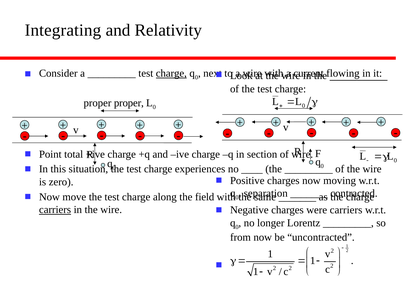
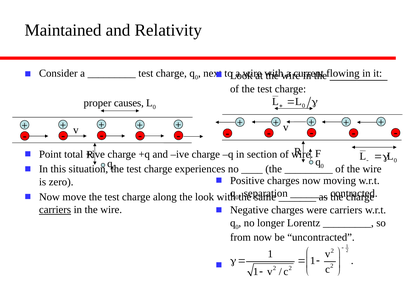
Integrating: Integrating -> Maintained
charge at (171, 73) underline: present -> none
proper proper: proper -> causes
the field: field -> look
